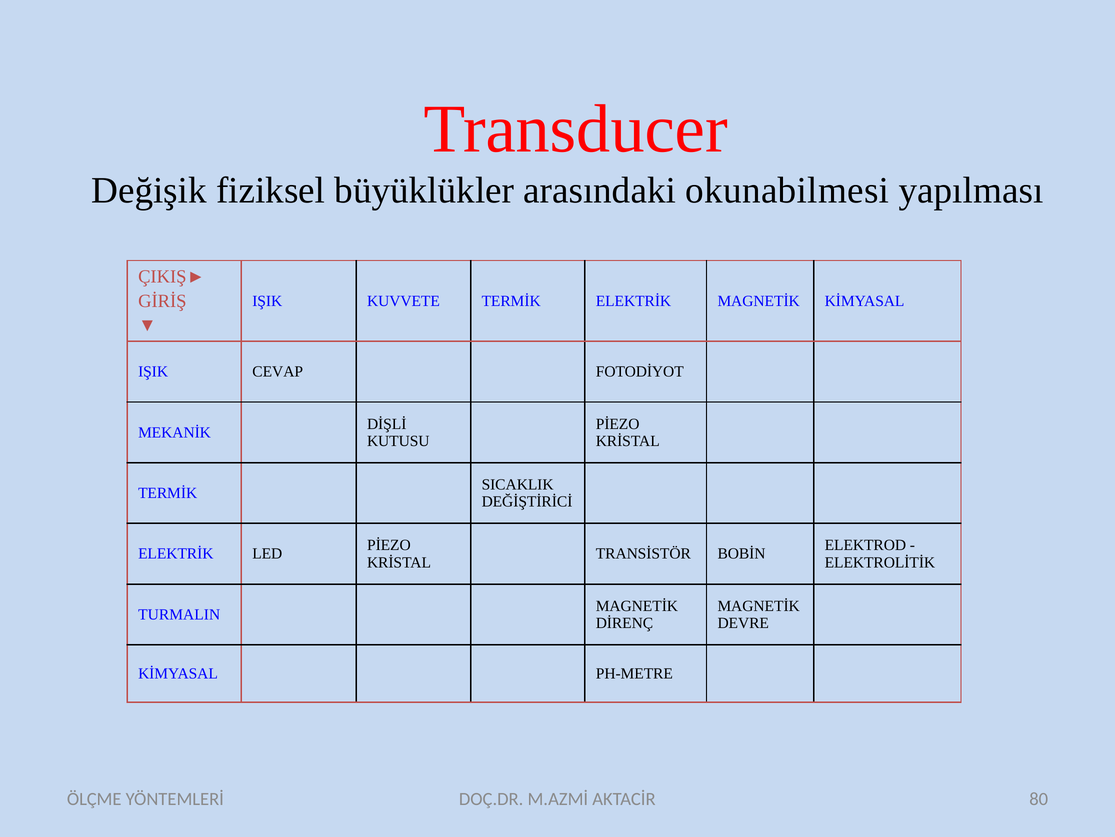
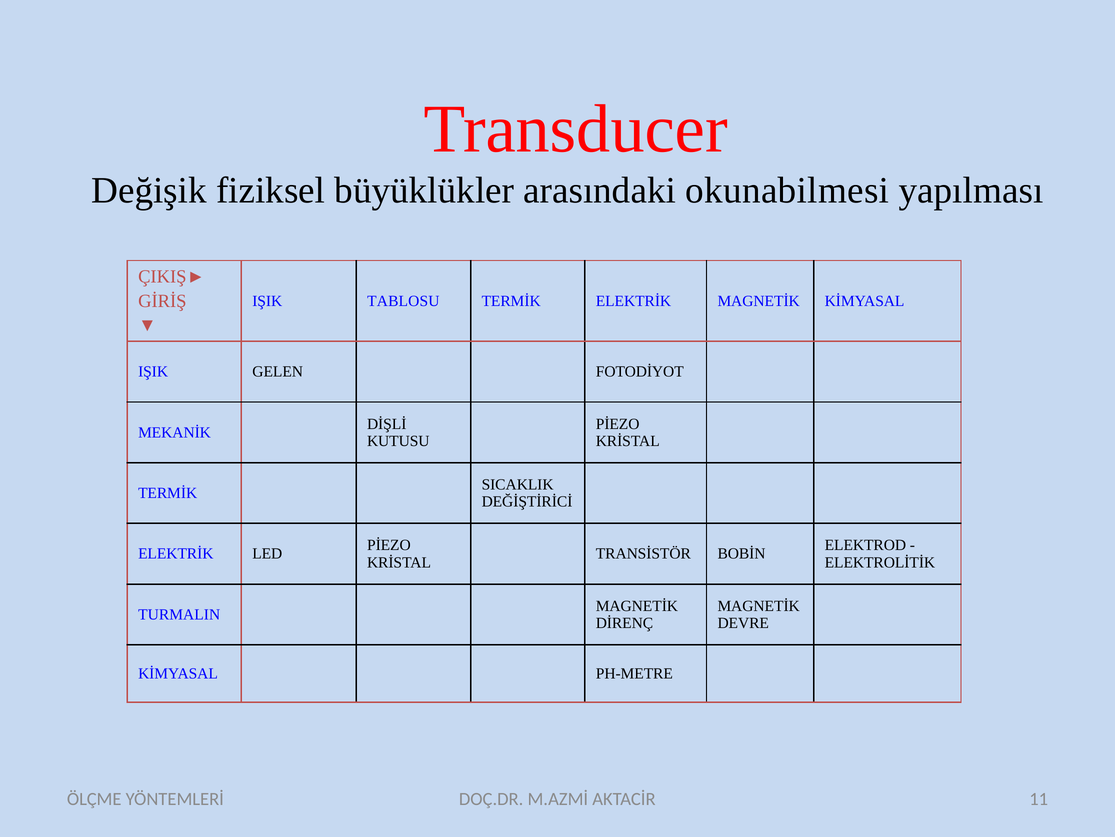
KUVVETE: KUVVETE -> TABLOSU
CEVAP: CEVAP -> GELEN
80: 80 -> 11
